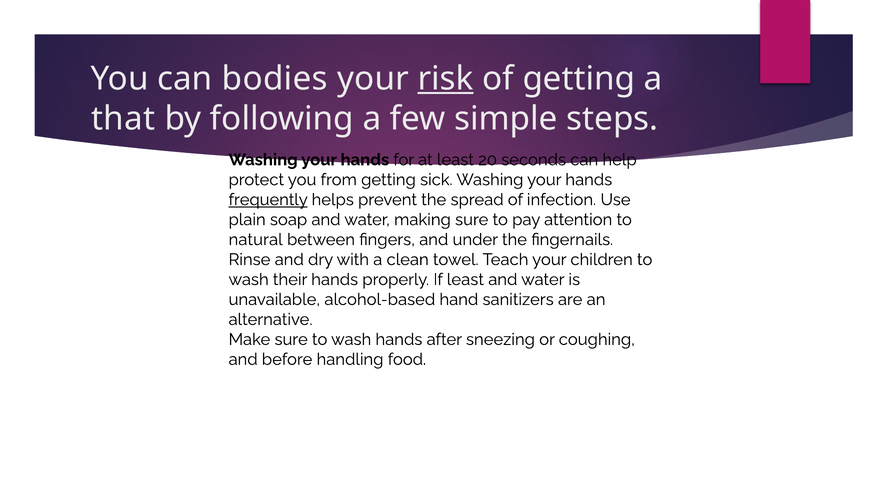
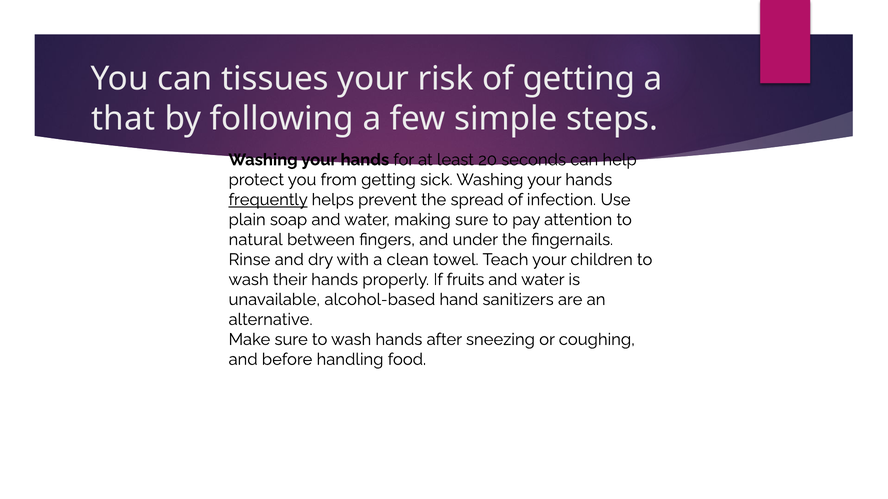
bodies: bodies -> tissues
risk underline: present -> none
If least: least -> fruits
